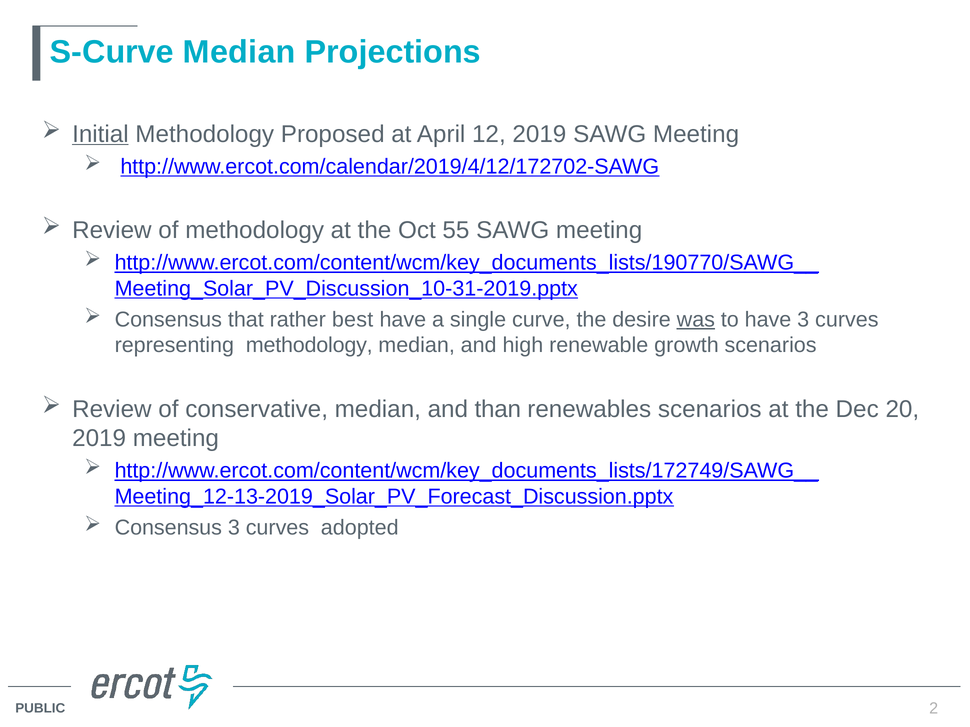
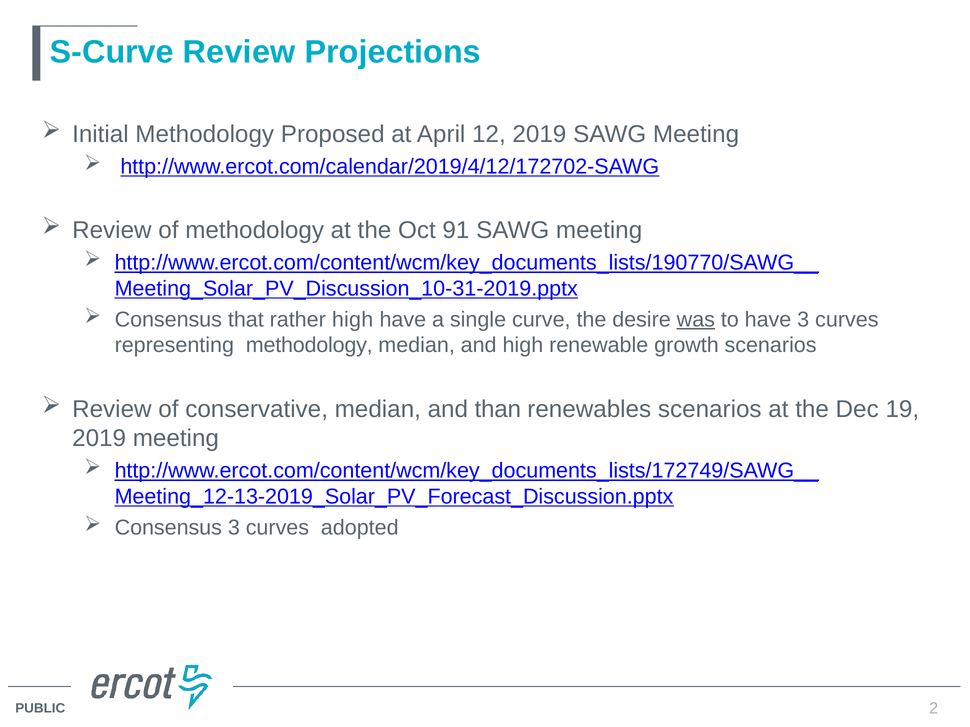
S-Curve Median: Median -> Review
Initial underline: present -> none
55: 55 -> 91
rather best: best -> high
20: 20 -> 19
